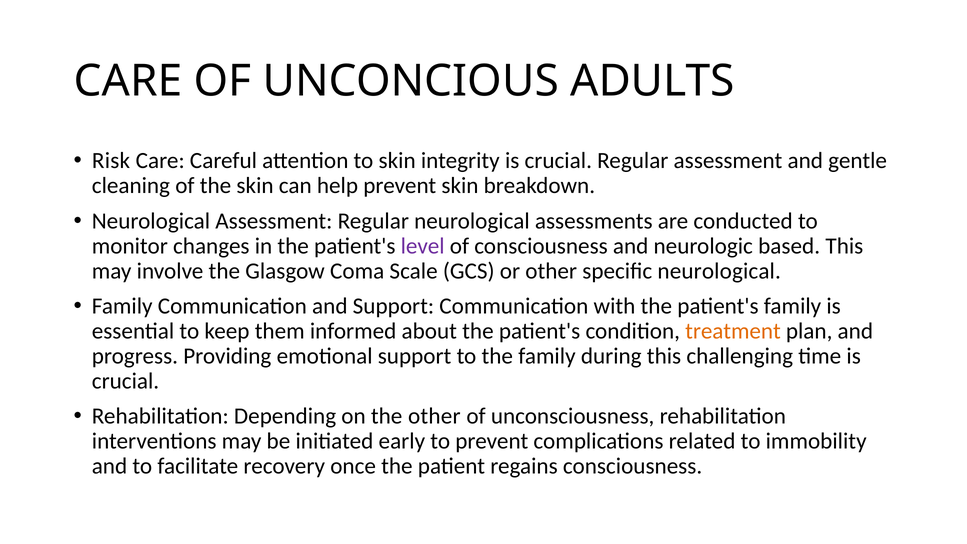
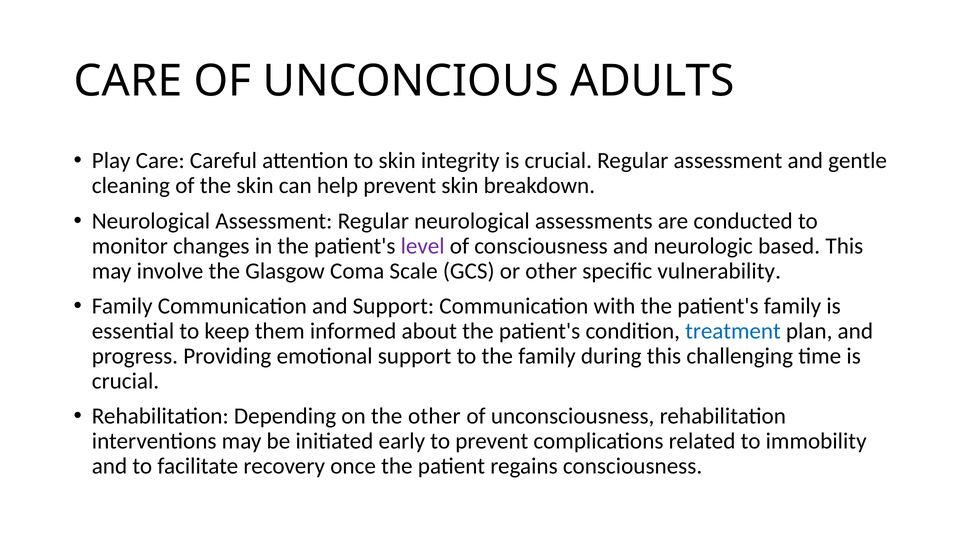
Risk: Risk -> Play
specific neurological: neurological -> vulnerability
treatment colour: orange -> blue
